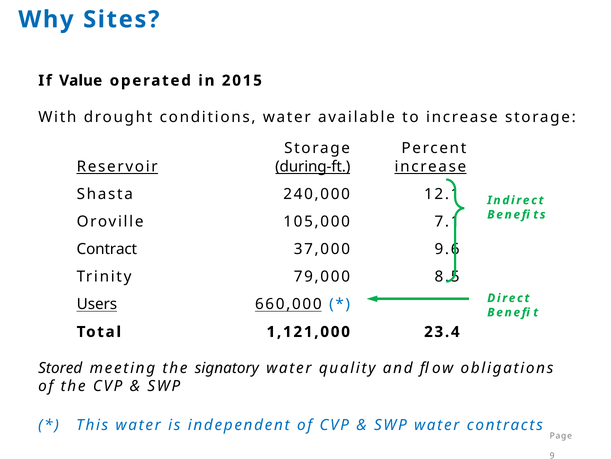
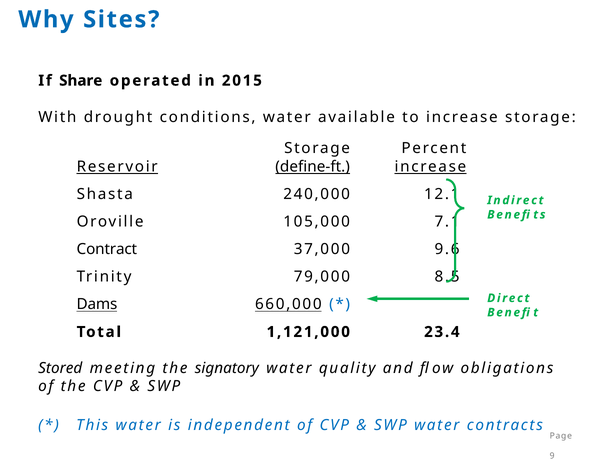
Value: Value -> Share
during-ft: during-ft -> define-ft
Users: Users -> Dams
